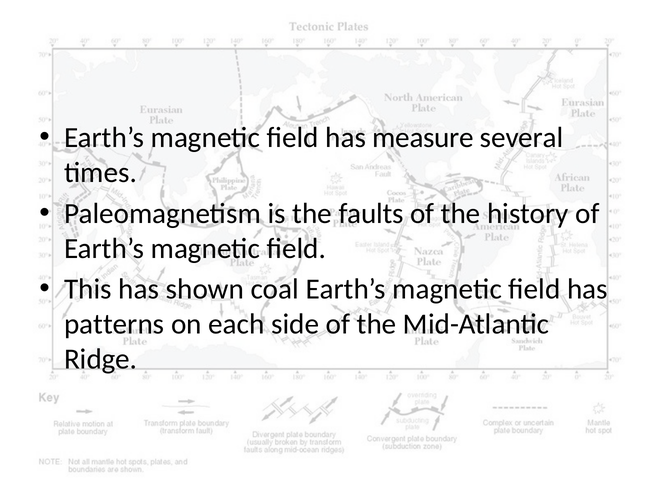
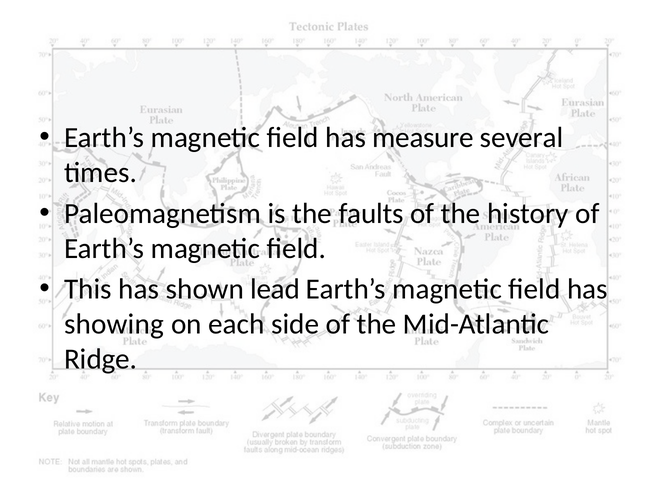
coal: coal -> lead
patterns: patterns -> showing
